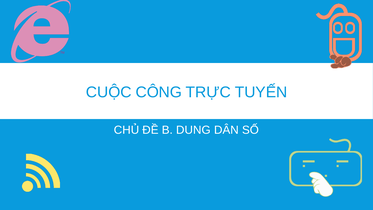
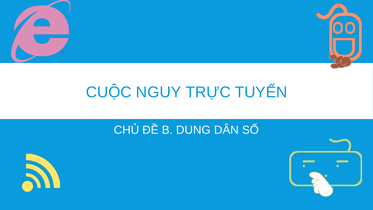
CÔNG: CÔNG -> NGUY
